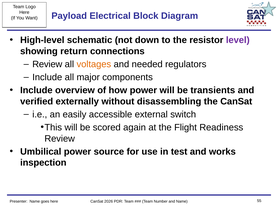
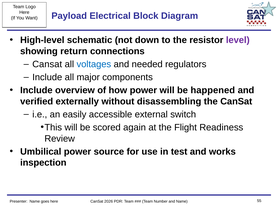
Review at (47, 64): Review -> Cansat
voltages colour: orange -> blue
transients: transients -> happened
